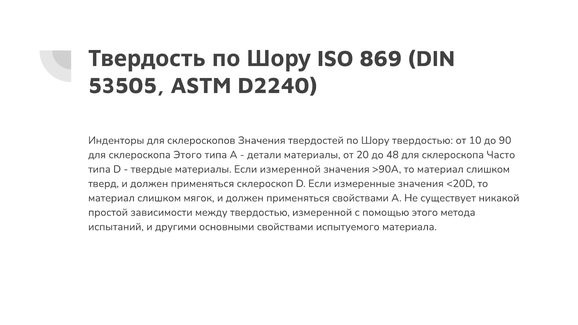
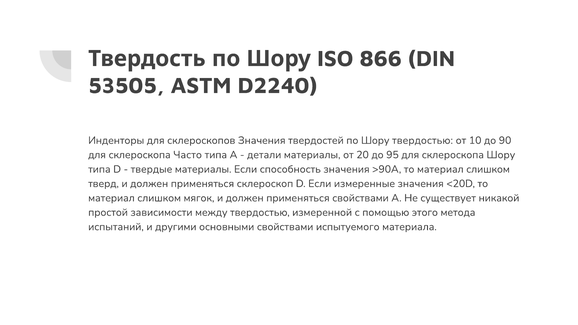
869: 869 -> 866
склероскопа Этого: Этого -> Часто
48: 48 -> 95
склероскопа Часто: Часто -> Шору
Если измеренной: измеренной -> способность
